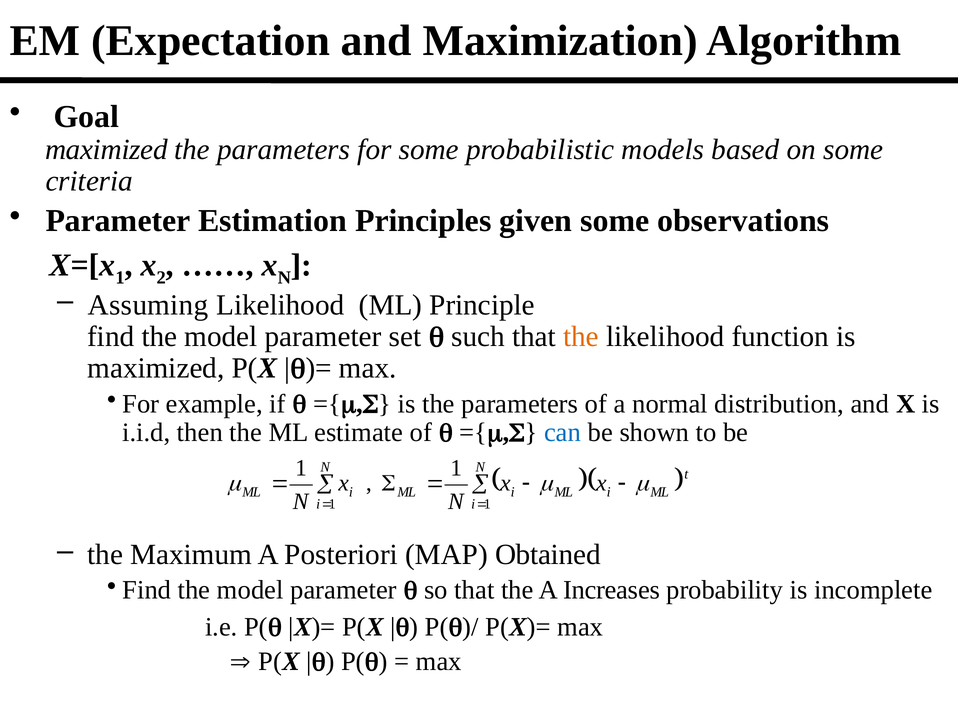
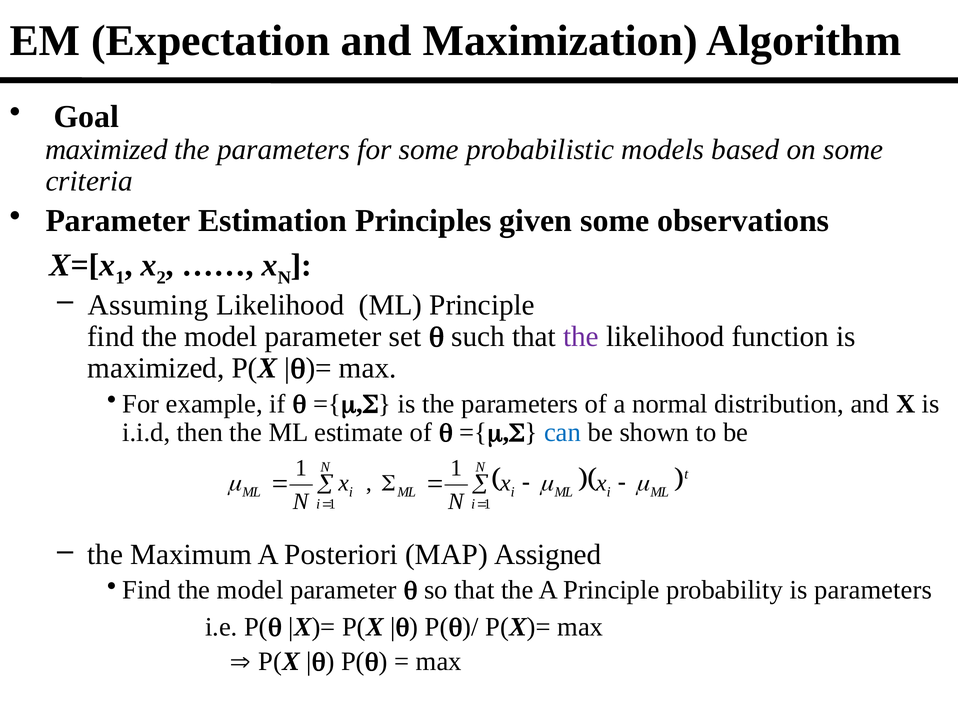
the at (581, 337) colour: orange -> purple
Obtained: Obtained -> Assigned
A Increases: Increases -> Principle
is incomplete: incomplete -> parameters
